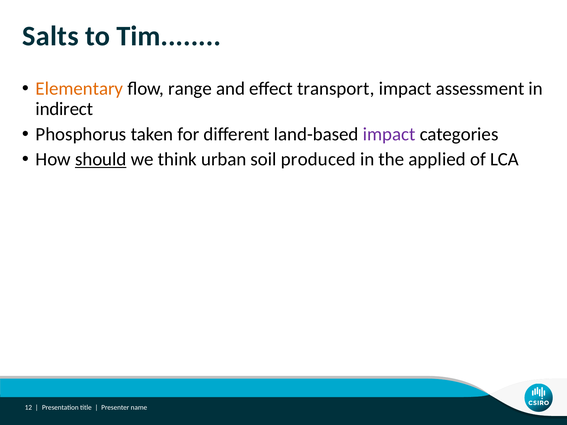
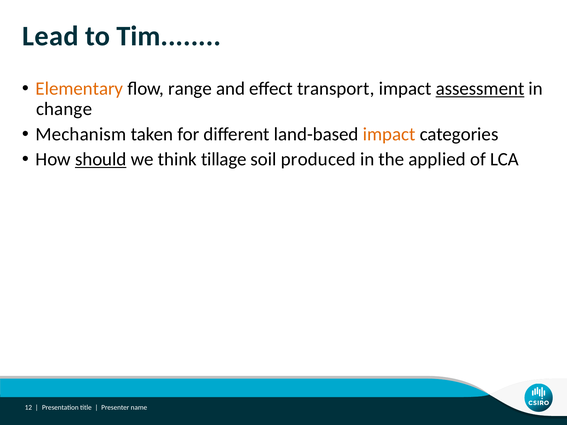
Salts: Salts -> Lead
assessment underline: none -> present
indirect: indirect -> change
Phosphorus: Phosphorus -> Mechanism
impact at (389, 134) colour: purple -> orange
urban: urban -> tillage
